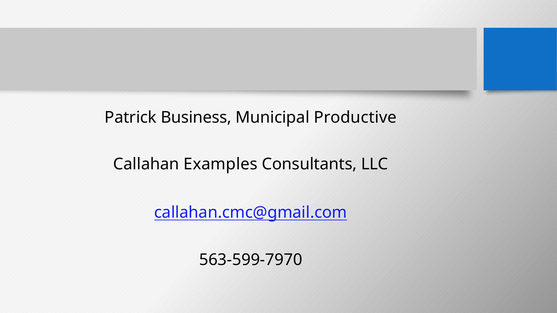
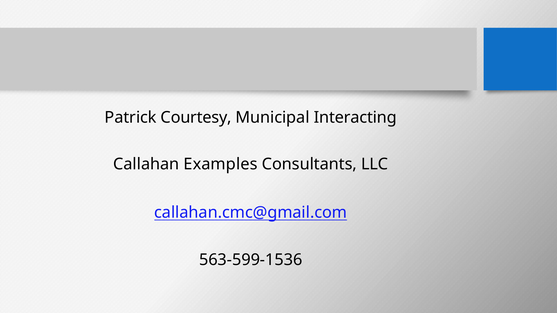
Business: Business -> Courtesy
Productive: Productive -> Interacting
563-599-7970: 563-599-7970 -> 563-599-1536
